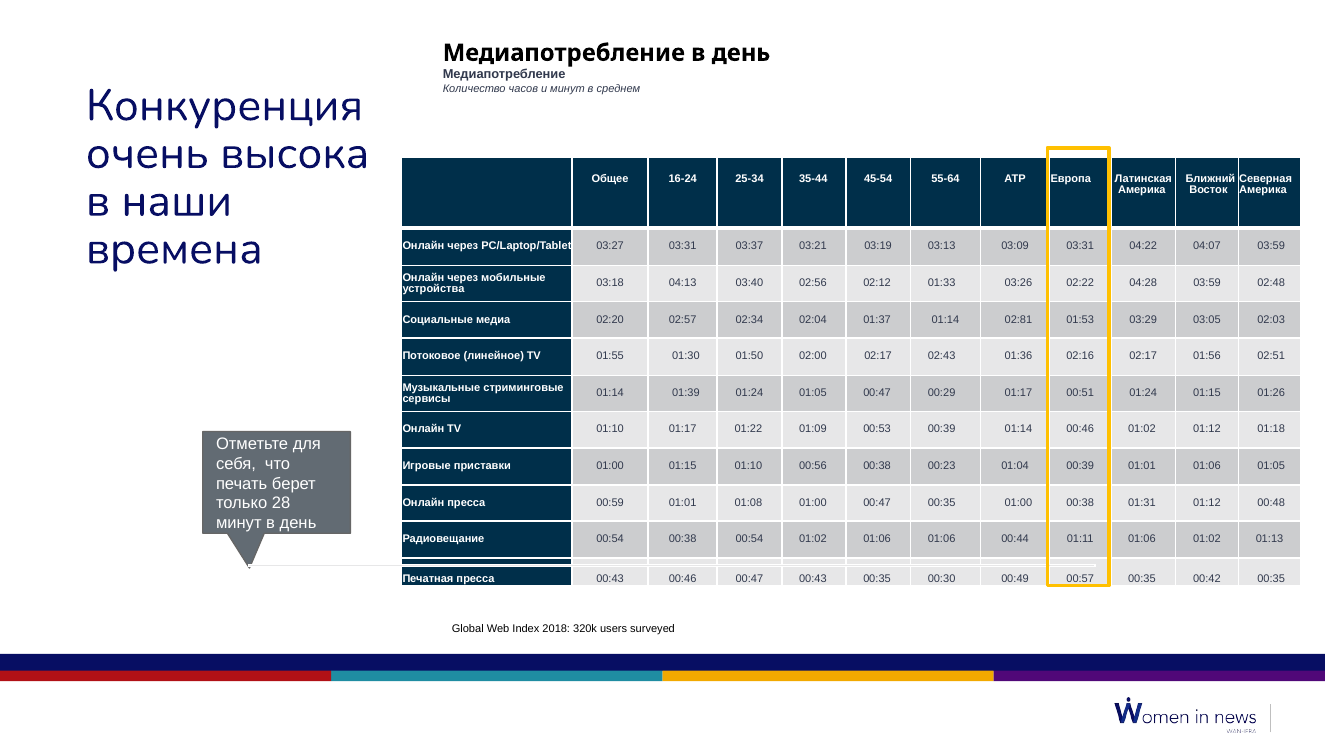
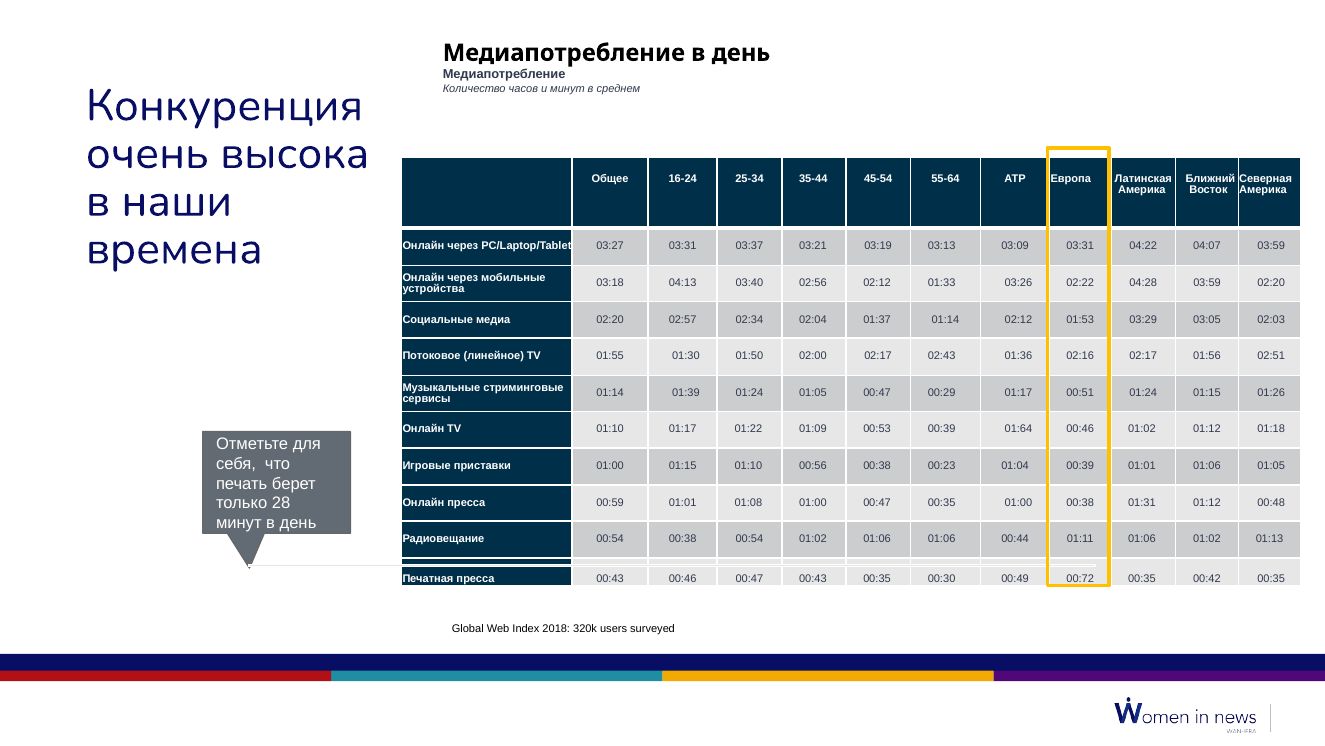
03:59 02:48: 02:48 -> 02:20
01:14 02:81: 02:81 -> 02:12
00:39 01:14: 01:14 -> 01:64
00:57: 00:57 -> 00:72
